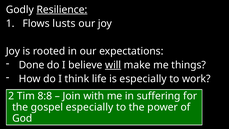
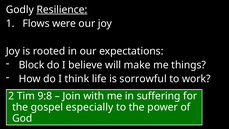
lusts: lusts -> were
Done: Done -> Block
will underline: present -> none
is especially: especially -> sorrowful
8:8: 8:8 -> 9:8
